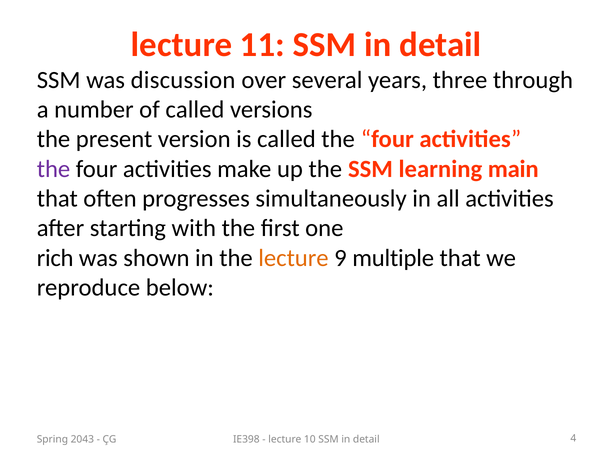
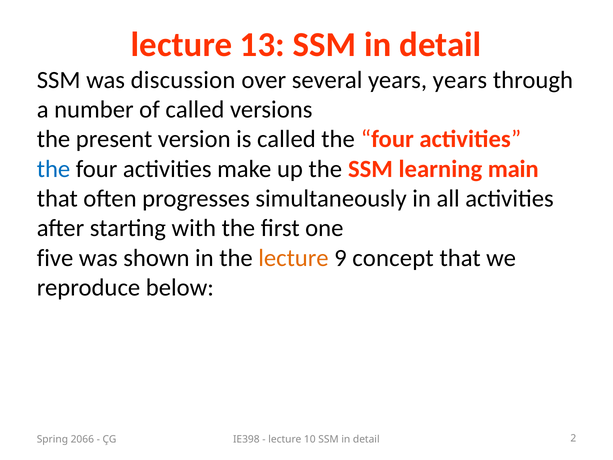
11: 11 -> 13
years three: three -> years
the at (54, 169) colour: purple -> blue
rich: rich -> five
multiple: multiple -> concept
2043: 2043 -> 2066
4: 4 -> 2
